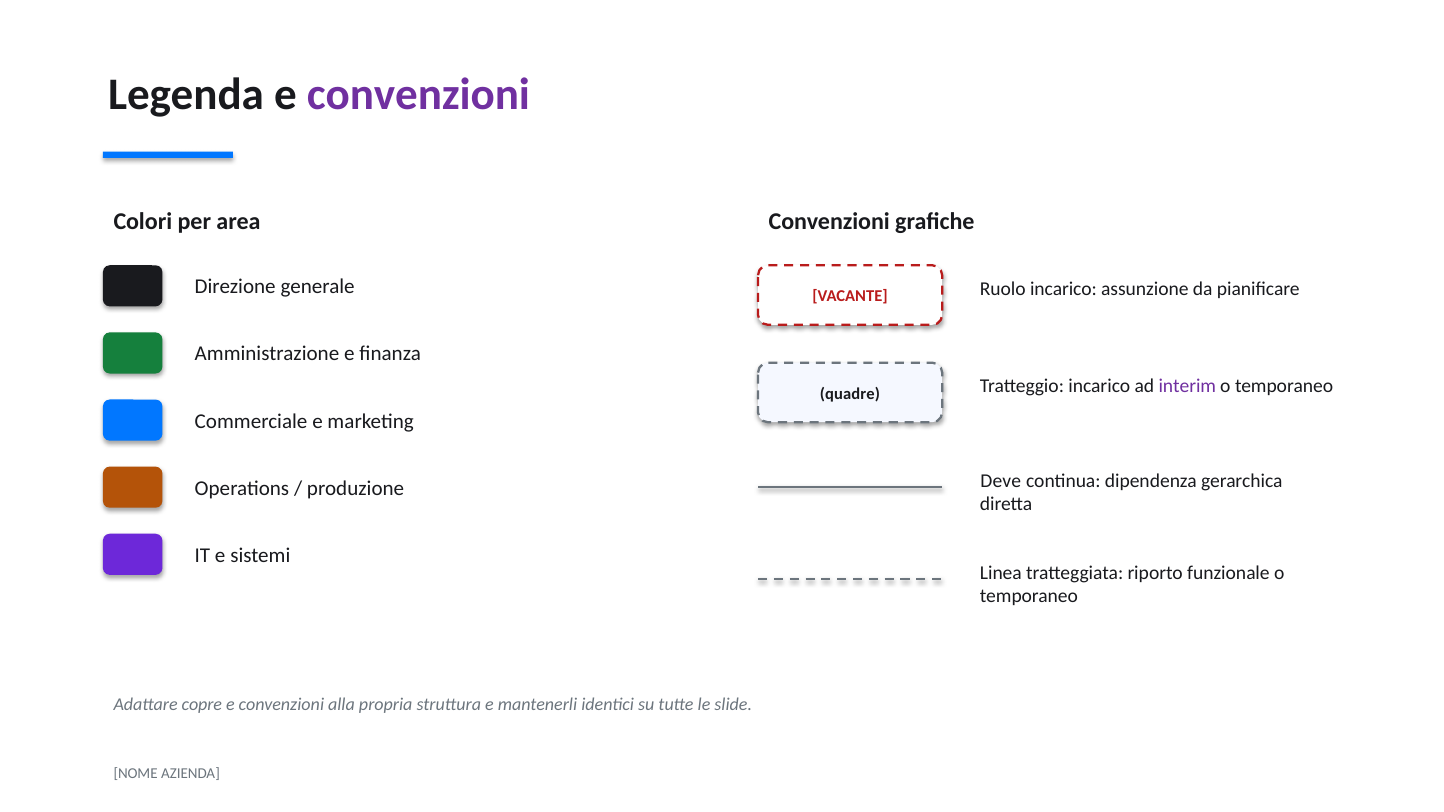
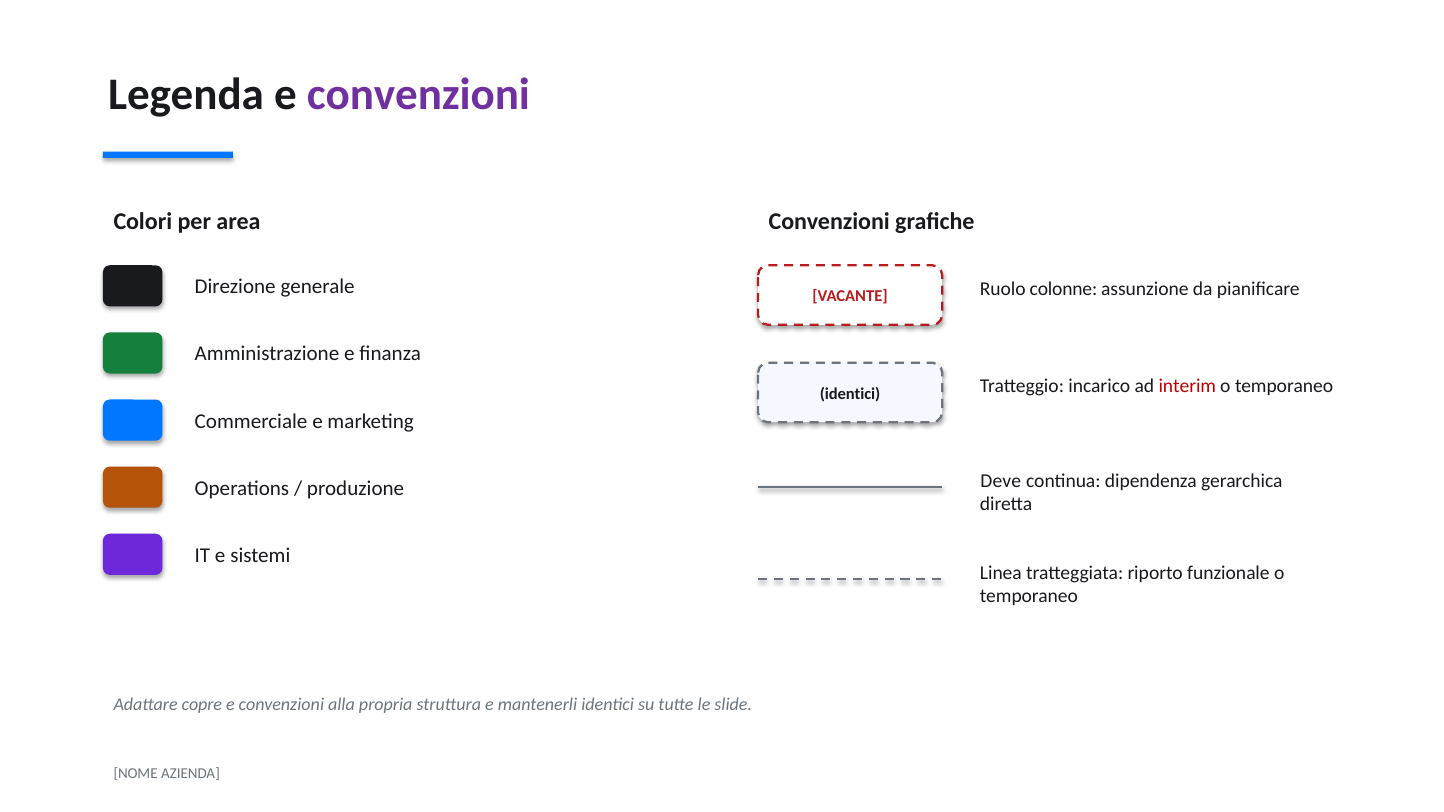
Ruolo incarico: incarico -> colonne
quadre at (850, 394): quadre -> identici
interim colour: purple -> red
